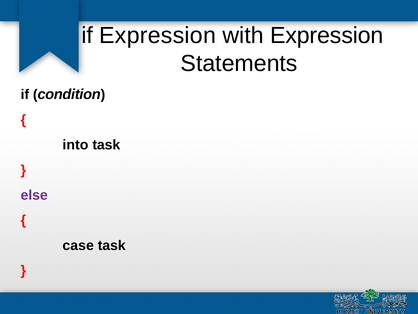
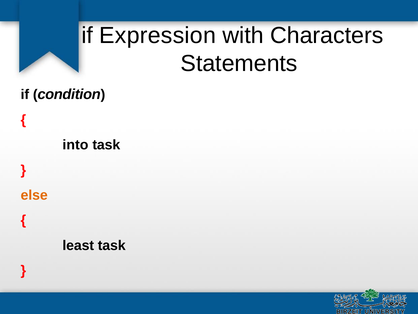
with Expression: Expression -> Characters
else colour: purple -> orange
case: case -> least
